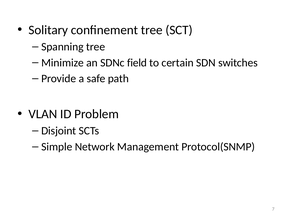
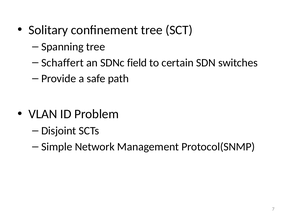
Minimize: Minimize -> Schaffert
